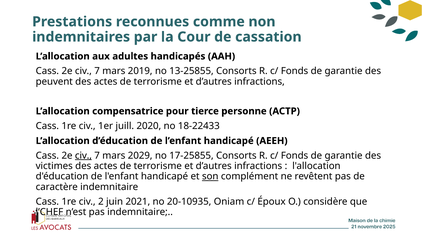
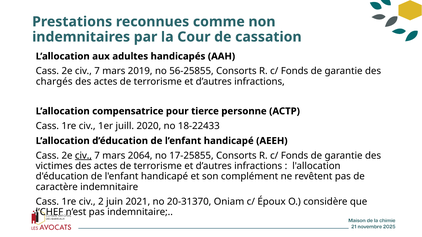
13-25855: 13-25855 -> 56-25855
peuvent: peuvent -> chargés
2029: 2029 -> 2064
son underline: present -> none
20-10935: 20-10935 -> 20-31370
